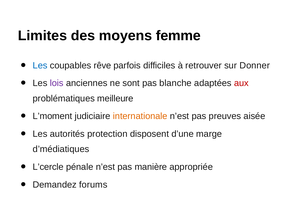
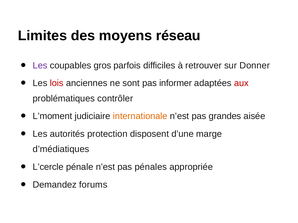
femme: femme -> réseau
Les at (40, 66) colour: blue -> purple
rêve: rêve -> gros
lois colour: purple -> red
blanche: blanche -> informer
meilleure: meilleure -> contrôler
preuves: preuves -> grandes
manière: manière -> pénales
